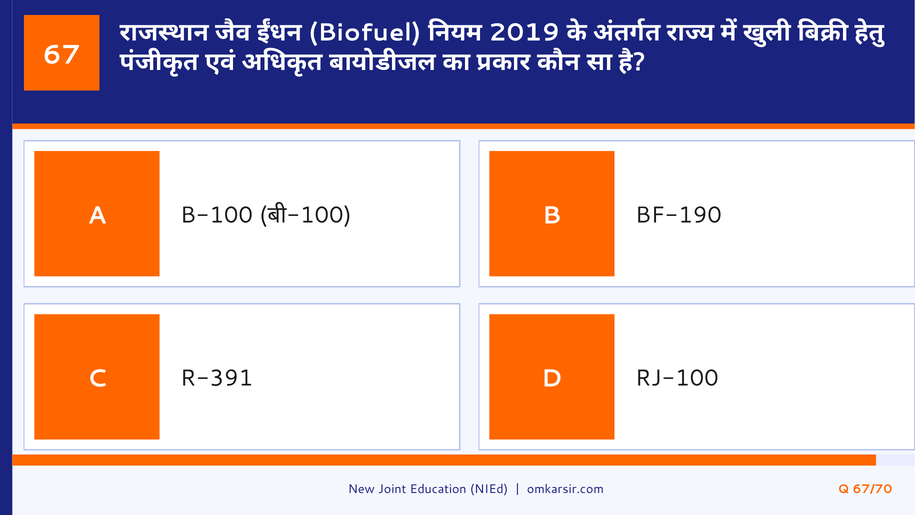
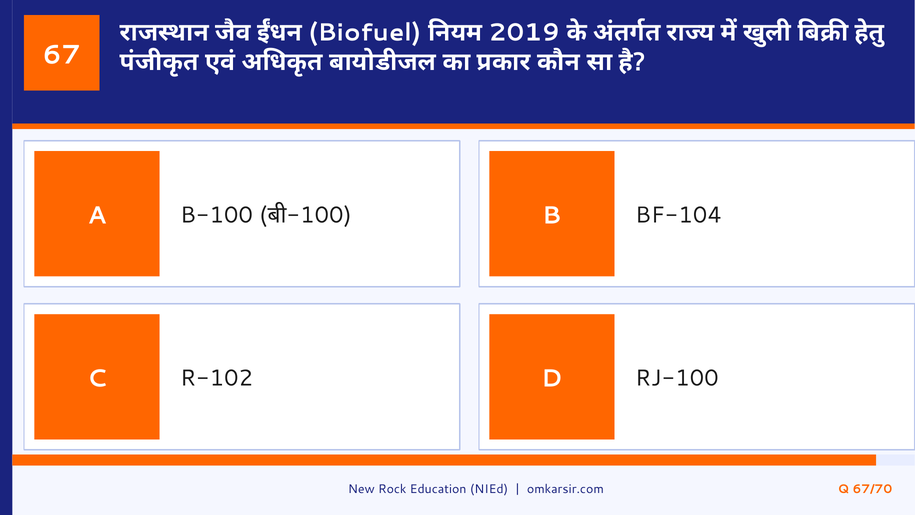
BF-190: BF-190 -> BF-104
R-391: R-391 -> R-102
Joint: Joint -> Rock
